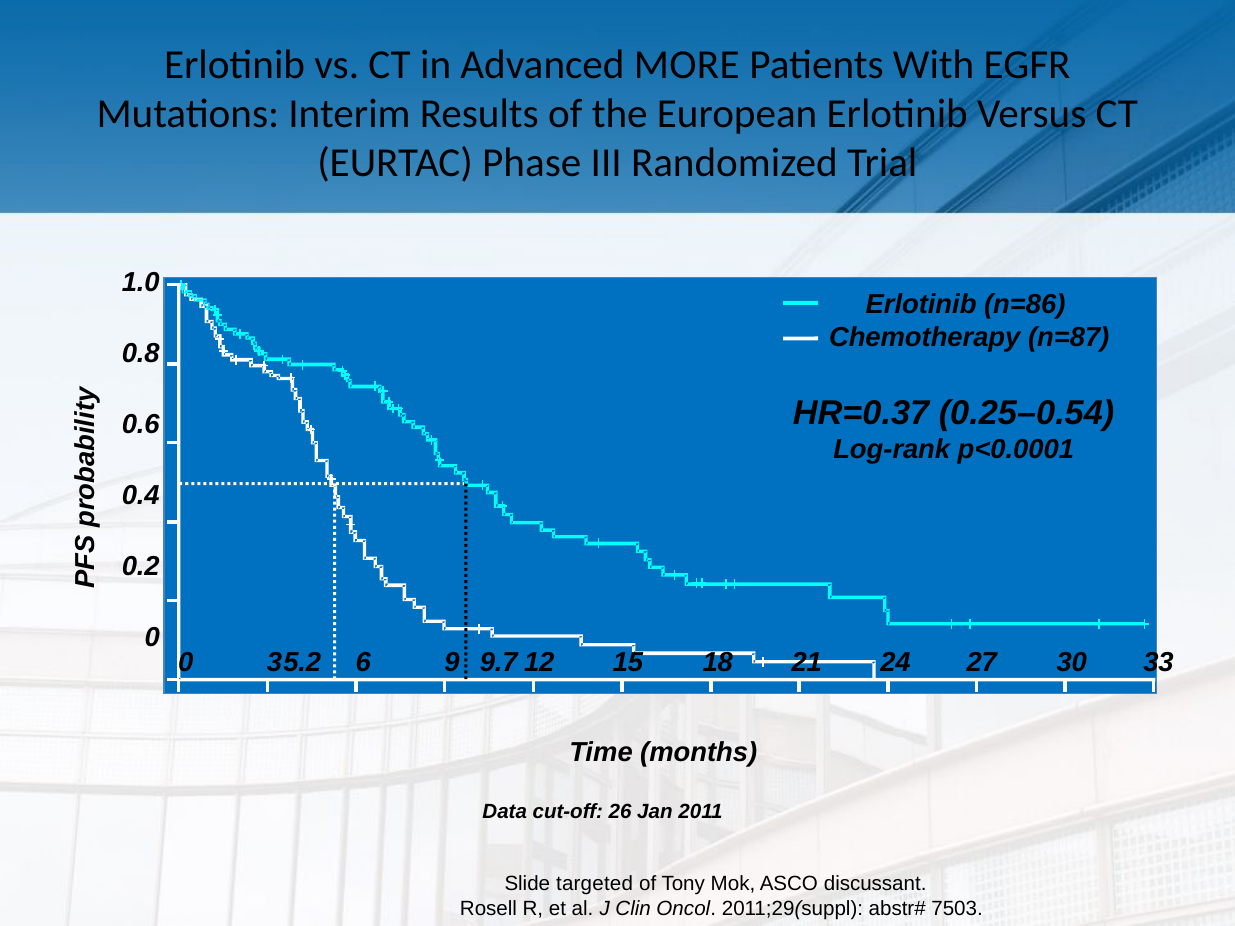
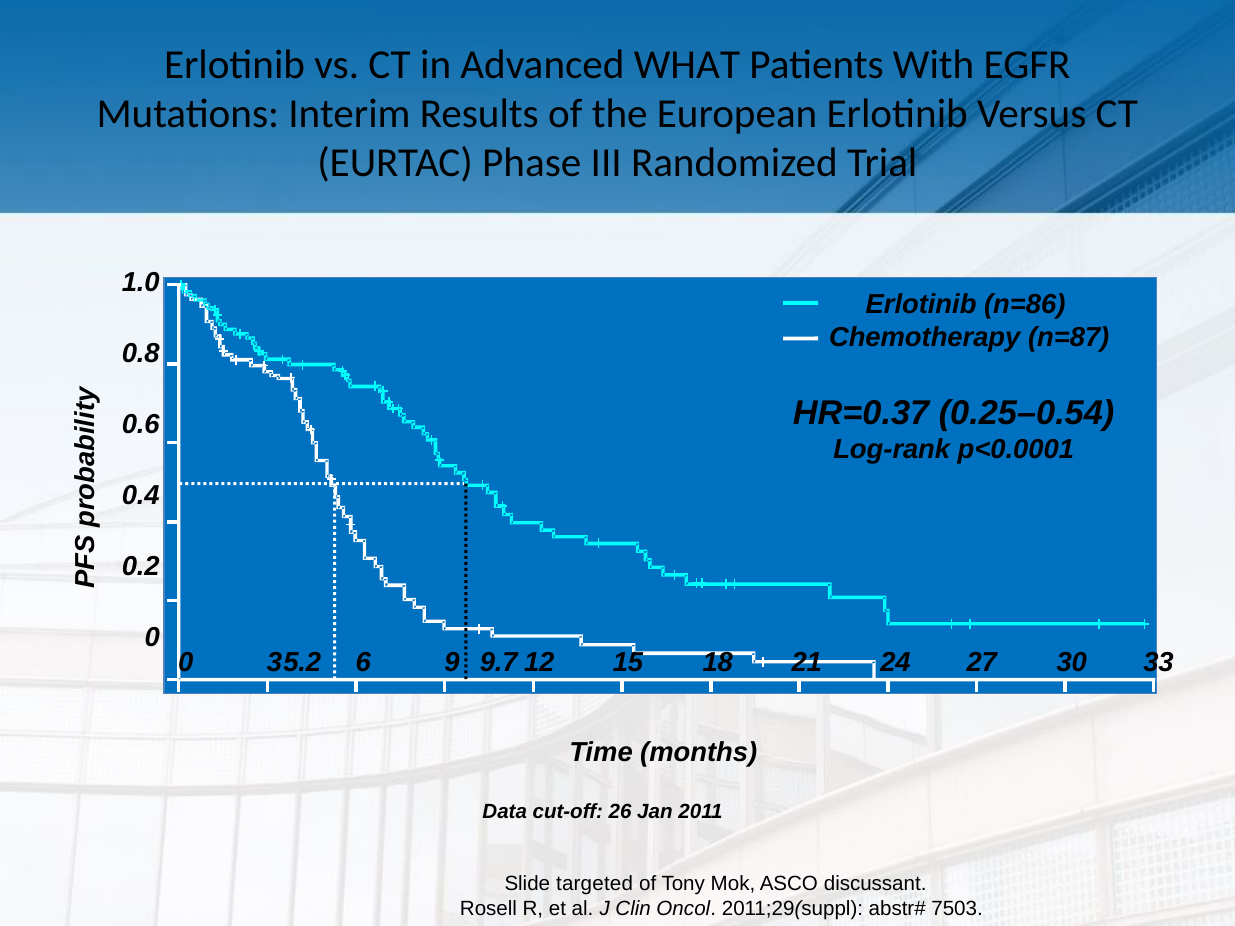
MORE: MORE -> WHAT
